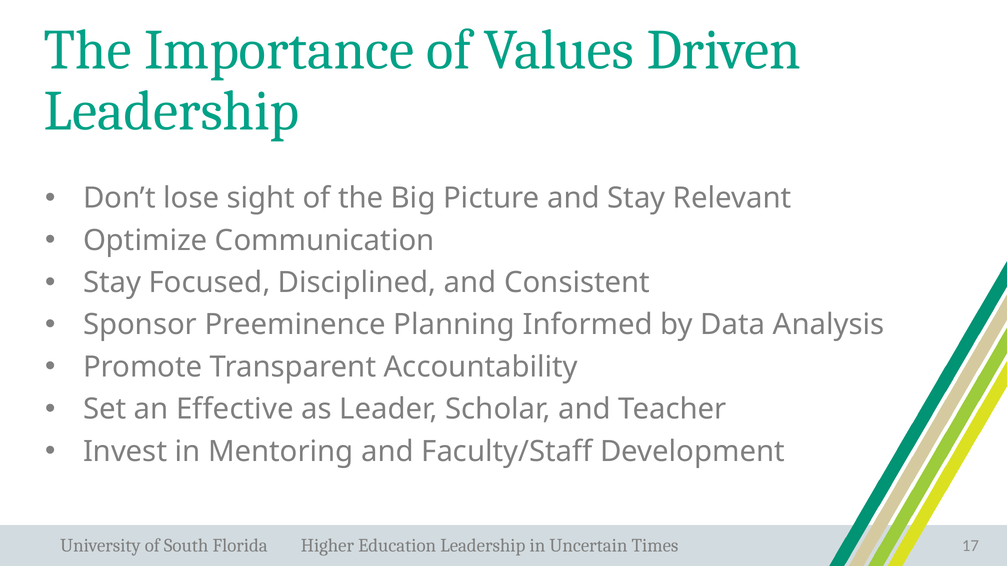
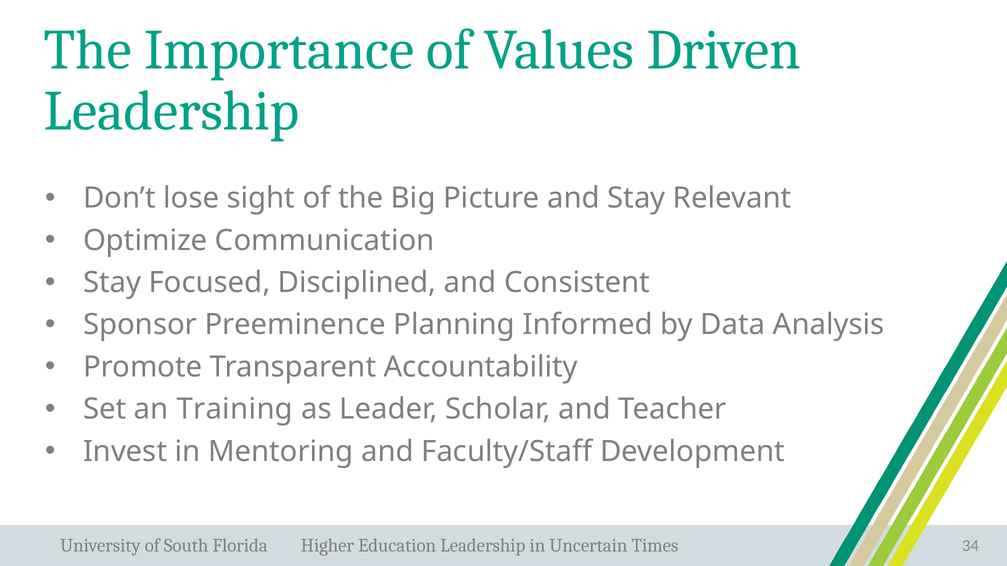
Effective: Effective -> Training
17: 17 -> 34
